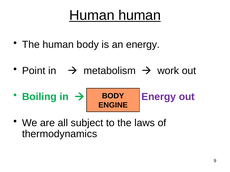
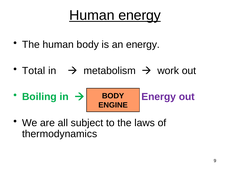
Human human: human -> energy
Point: Point -> Total
